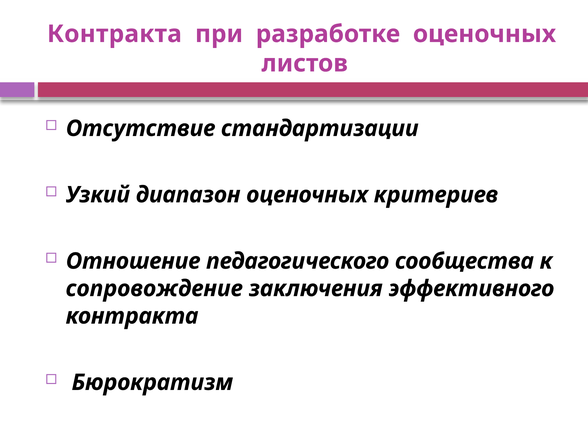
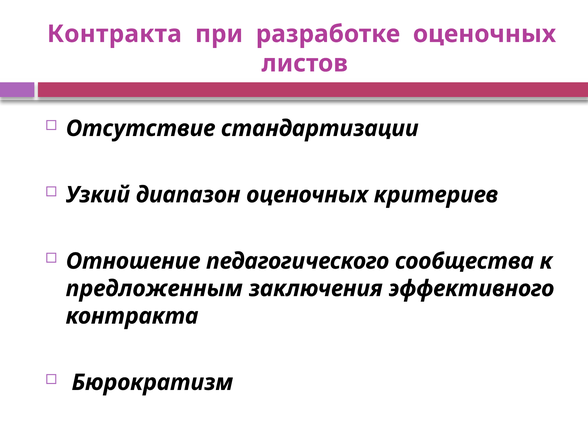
сопровождение: сопровождение -> предложенным
